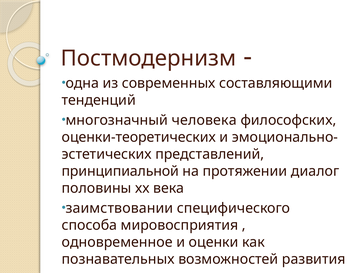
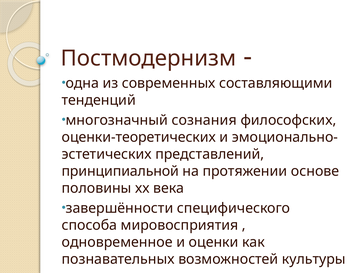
человека: человека -> сознания
диалог: диалог -> основе
заимствовании: заимствовании -> завершённости
развития: развития -> культуры
